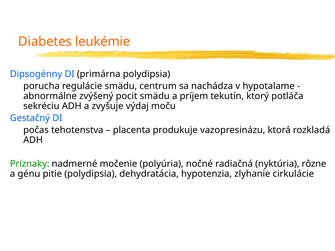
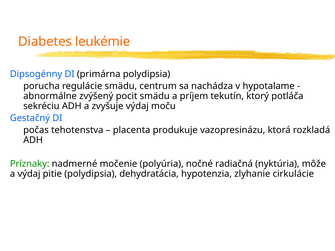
rôzne: rôzne -> môže
a génu: génu -> výdaj
